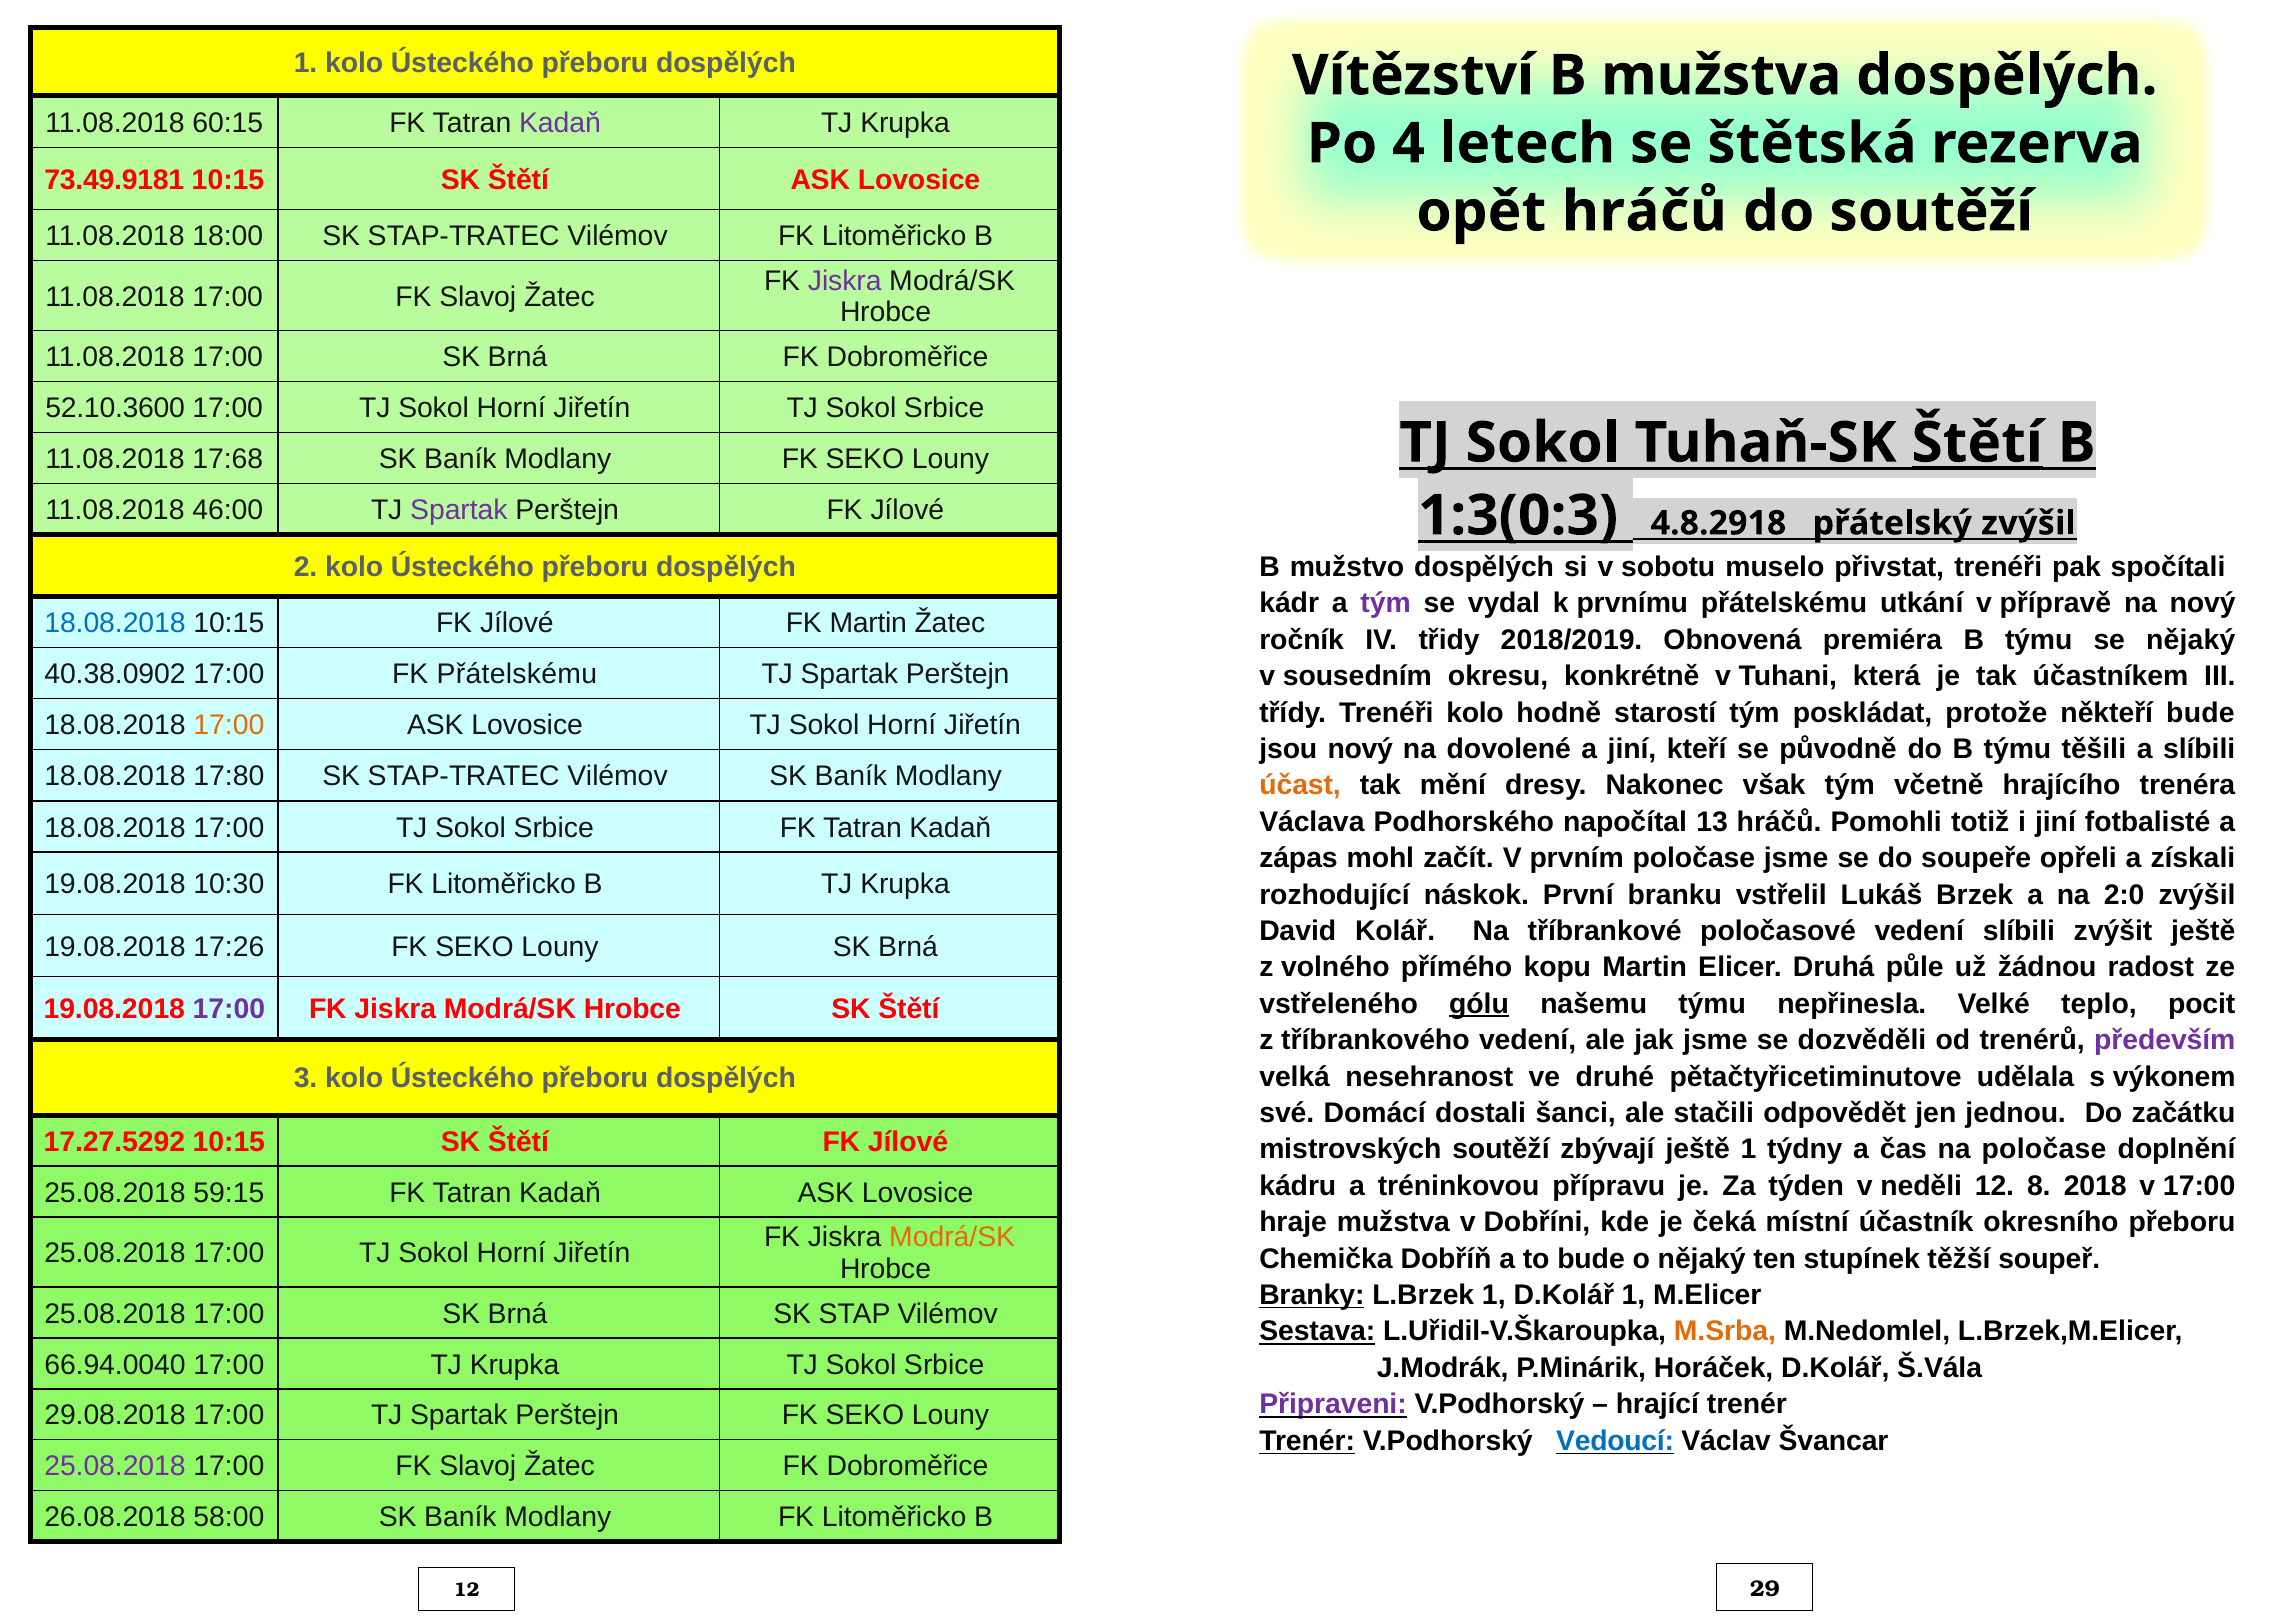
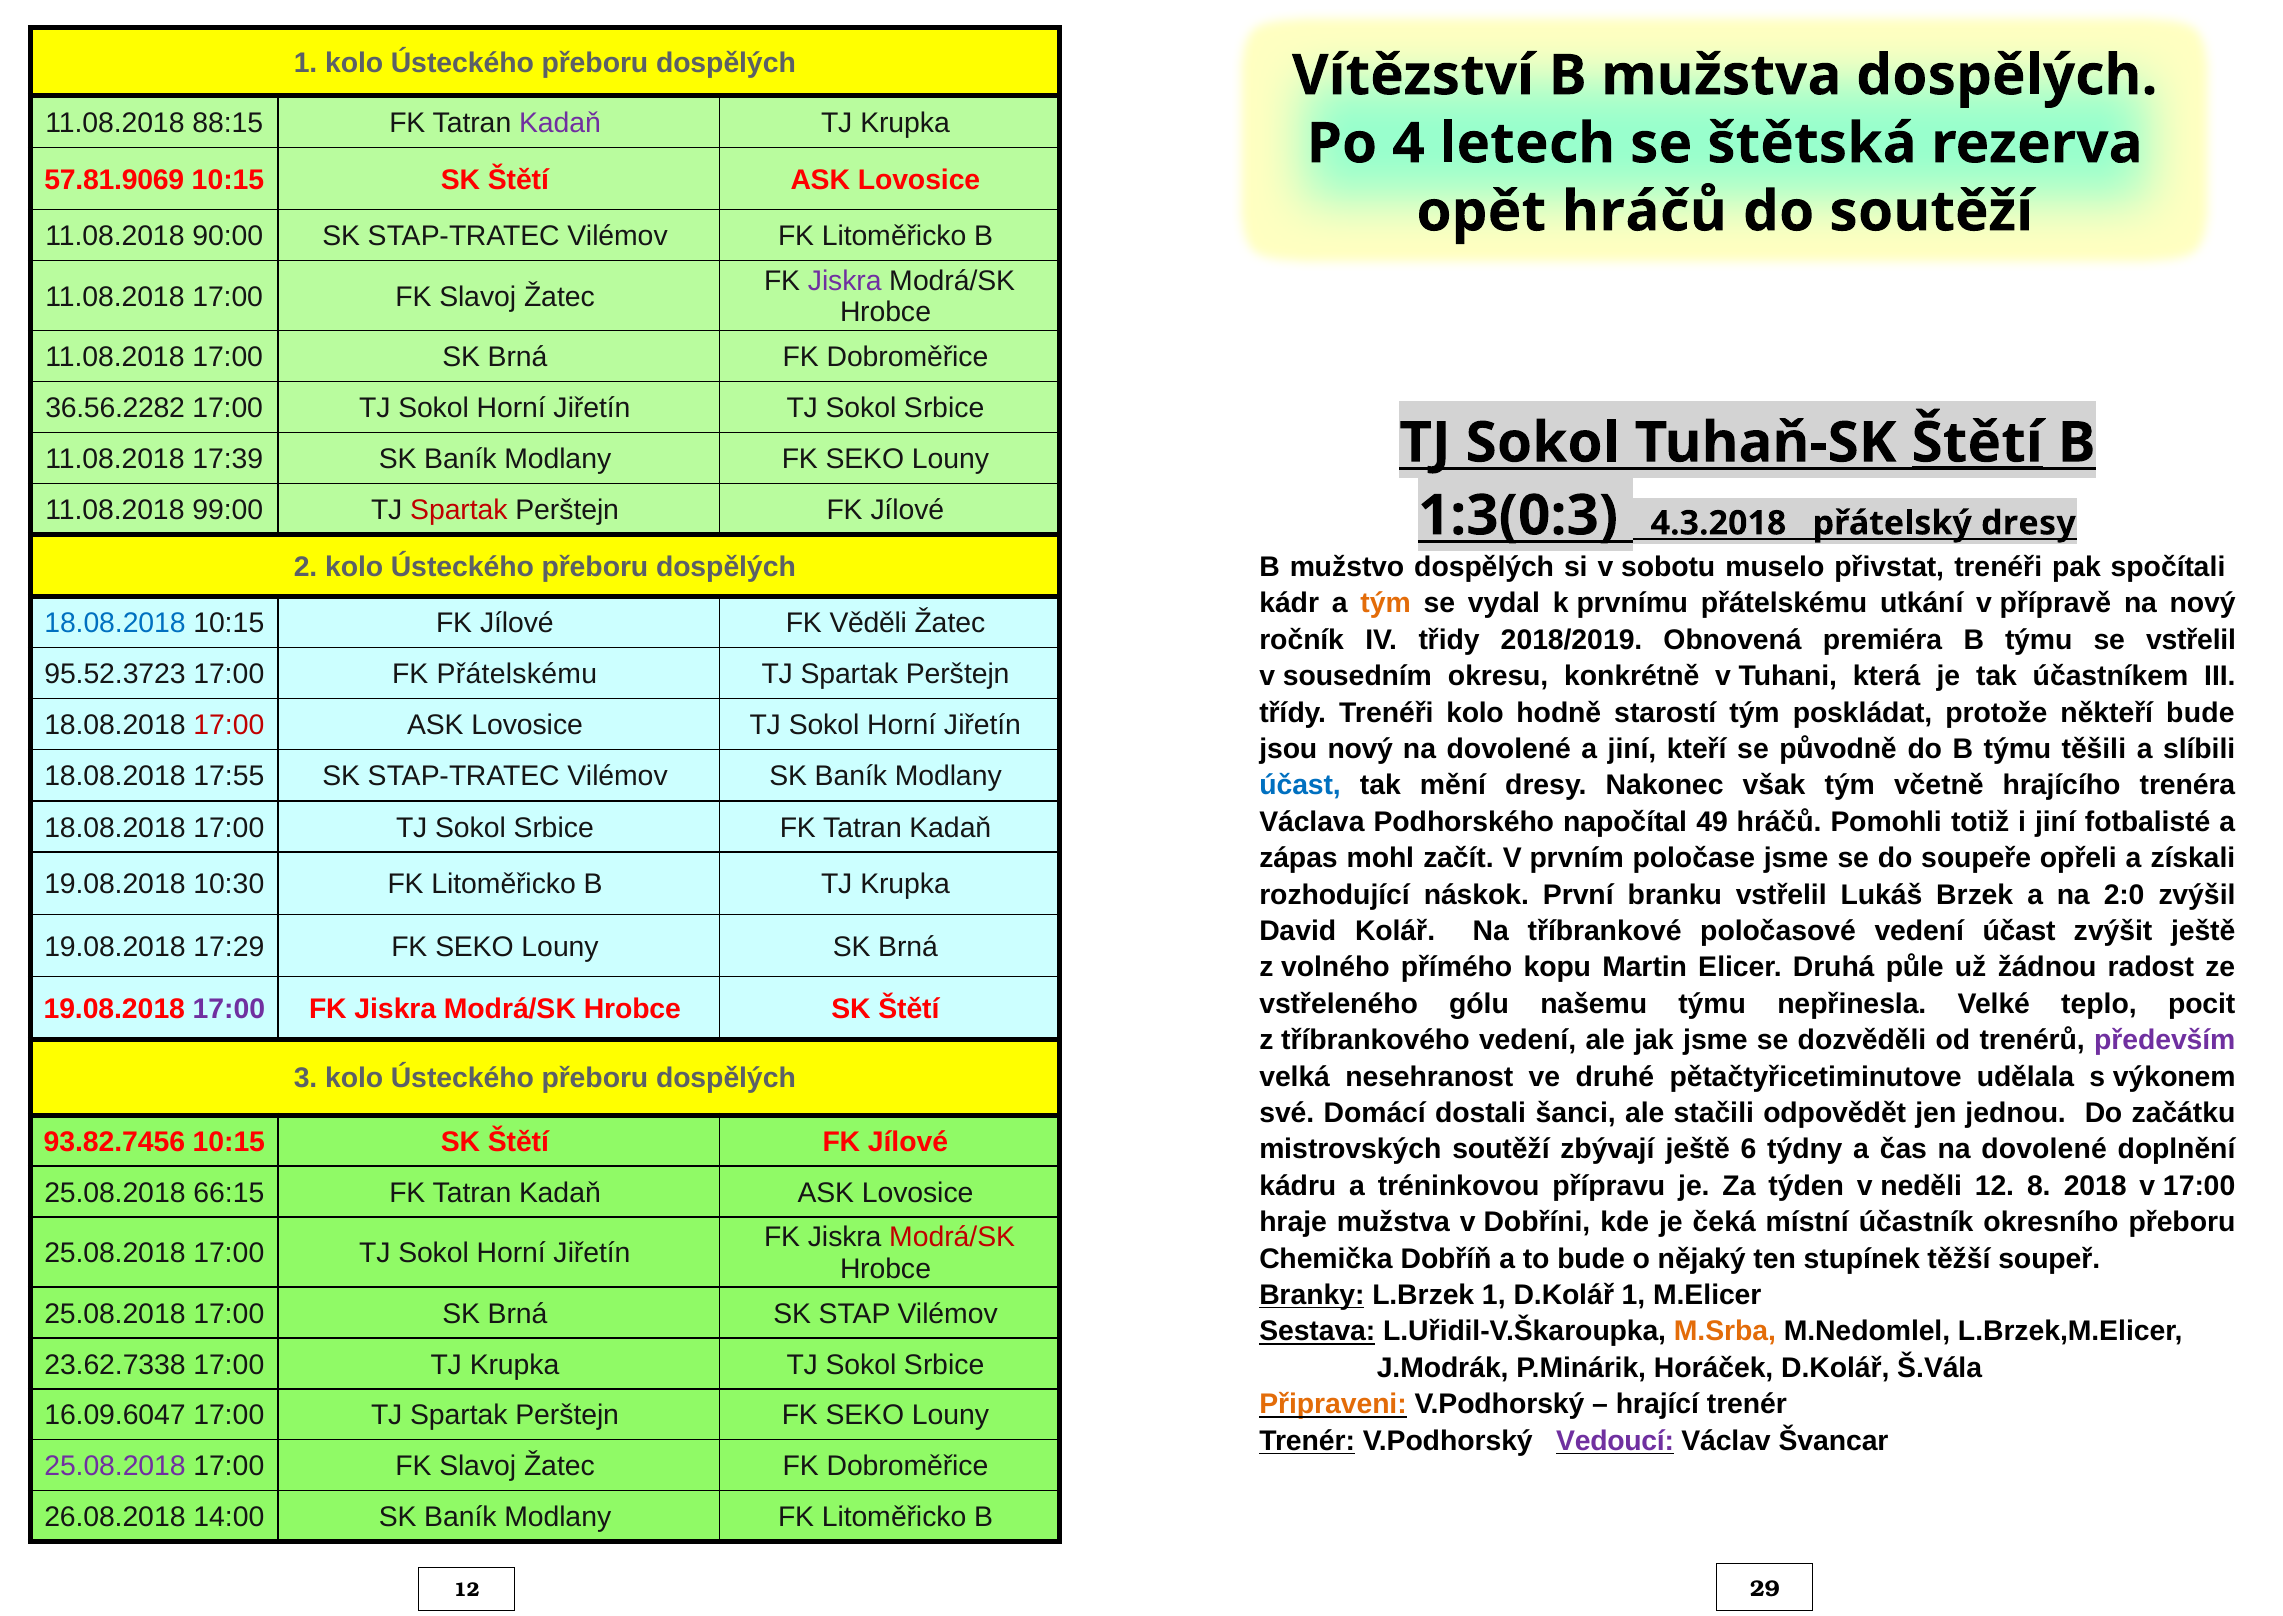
60:15: 60:15 -> 88:15
73.49.9181: 73.49.9181 -> 57.81.9069
18:00: 18:00 -> 90:00
52.10.3600: 52.10.3600 -> 36.56.2282
17:68: 17:68 -> 17:39
46:00: 46:00 -> 99:00
Spartak at (459, 510) colour: purple -> red
4.8.2918: 4.8.2918 -> 4.3.2018
přátelský zvýšil: zvýšil -> dresy
tým at (1386, 604) colour: purple -> orange
FK Martin: Martin -> Věděli
se nějaký: nějaký -> vstřelil
40.38.0902: 40.38.0902 -> 95.52.3723
17:00 at (229, 725) colour: orange -> red
17:80: 17:80 -> 17:55
účast at (1300, 786) colour: orange -> blue
13: 13 -> 49
vedení slíbili: slíbili -> účast
17:26: 17:26 -> 17:29
gólu underline: present -> none
17.27.5292: 17.27.5292 -> 93.82.7456
ještě 1: 1 -> 6
čas na poločase: poločase -> dovolené
59:15: 59:15 -> 66:15
Modrá/SK at (952, 1238) colour: orange -> red
66.94.0040: 66.94.0040 -> 23.62.7338
Připraveni colour: purple -> orange
29.08.2018: 29.08.2018 -> 16.09.6047
Vedoucí colour: blue -> purple
58:00: 58:00 -> 14:00
